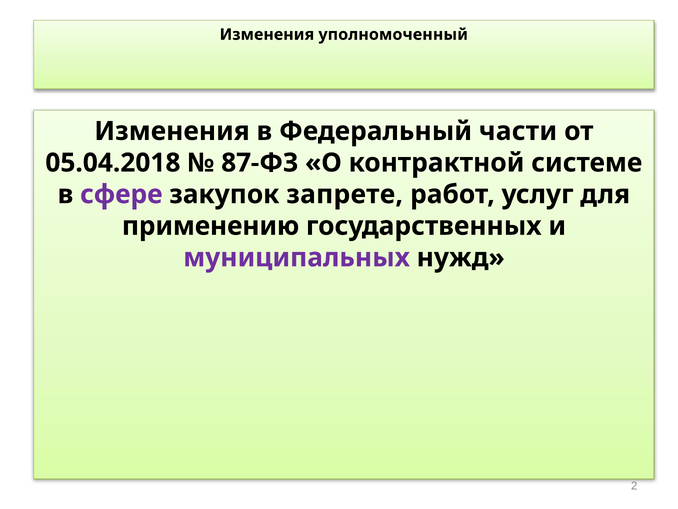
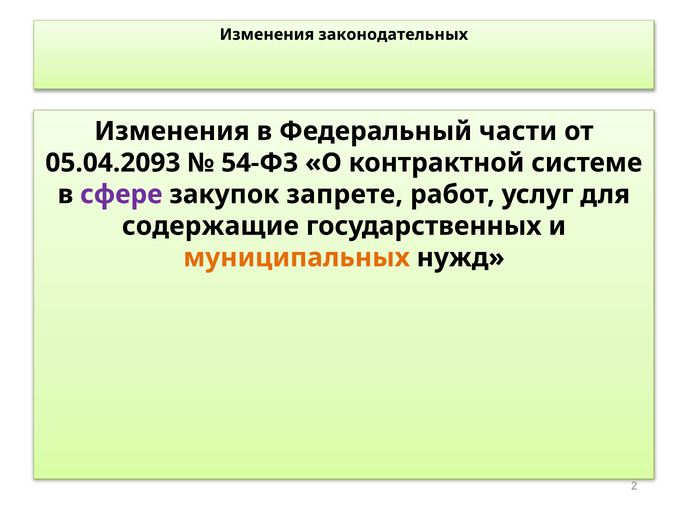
уполномоченный: уполномоченный -> законодательных
05.04.2018: 05.04.2018 -> 05.04.2093
87-ФЗ: 87-ФЗ -> 54-ФЗ
применению: применению -> содержащие
муниципальных colour: purple -> orange
